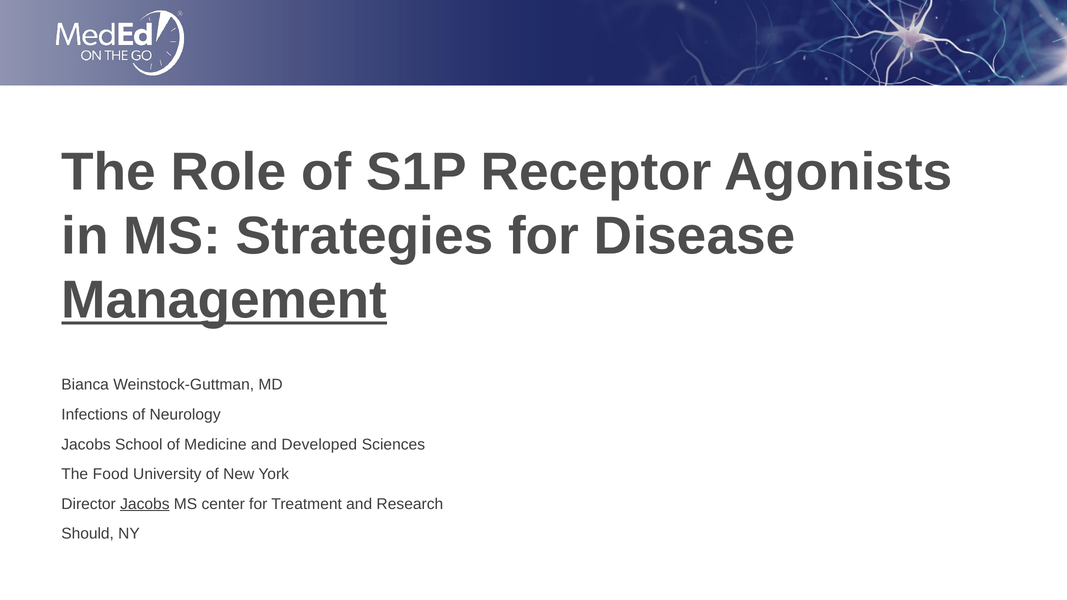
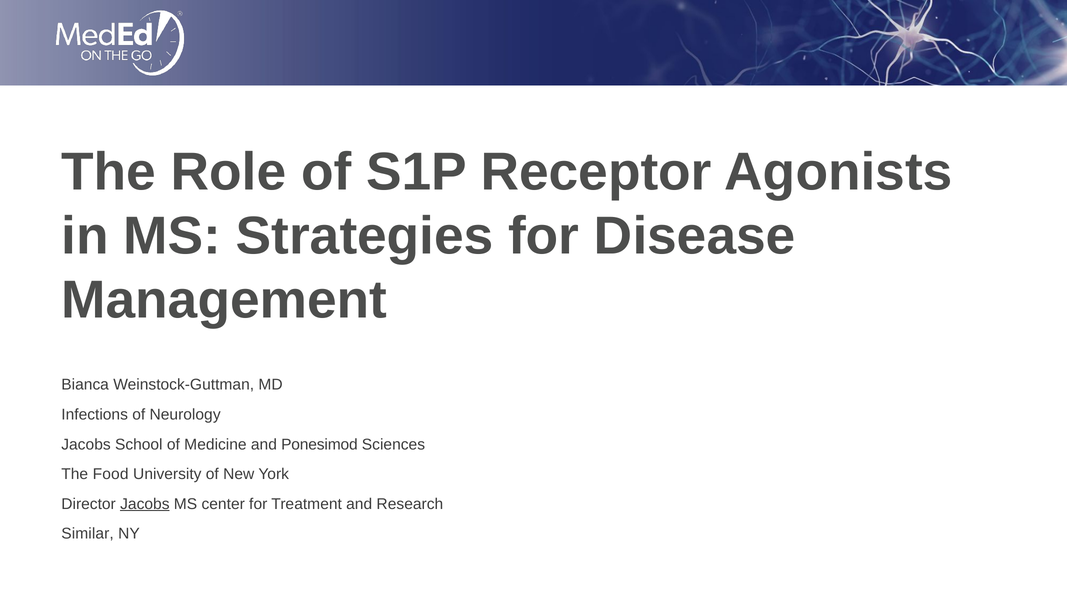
Management underline: present -> none
Developed: Developed -> Ponesimod
Should: Should -> Similar
